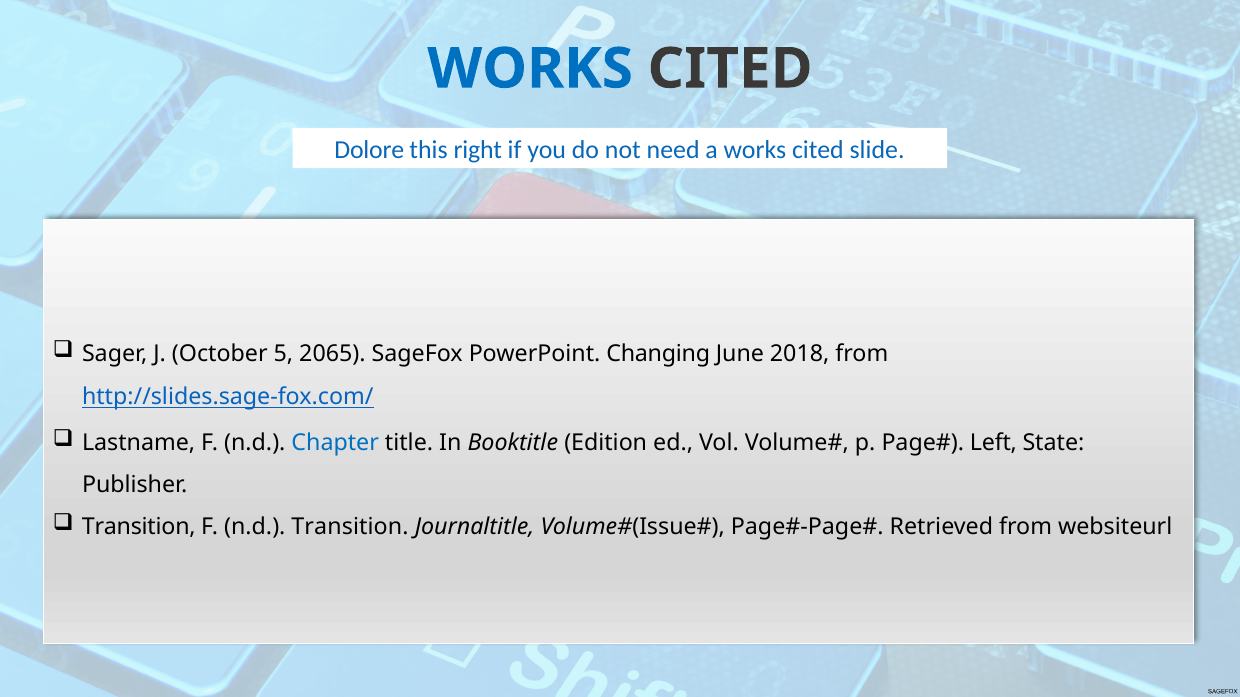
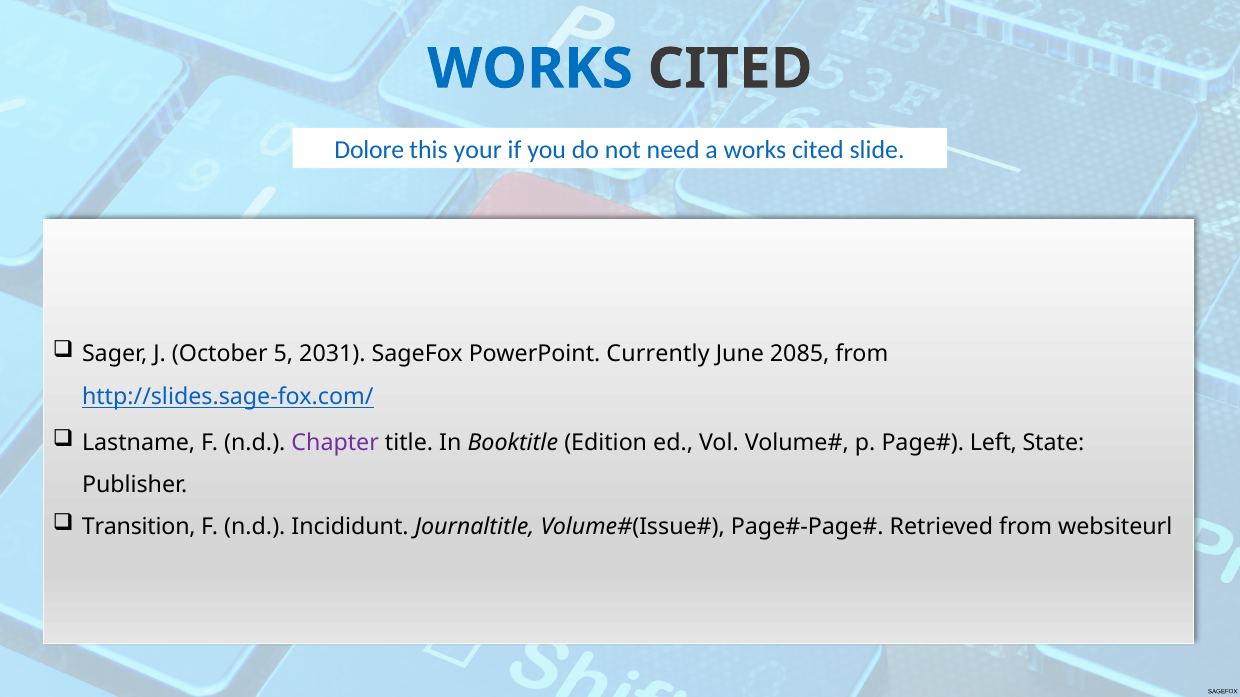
right: right -> your
2065: 2065 -> 2031
Changing: Changing -> Currently
2018: 2018 -> 2085
Chapter colour: blue -> purple
n.d Transition: Transition -> Incididunt
